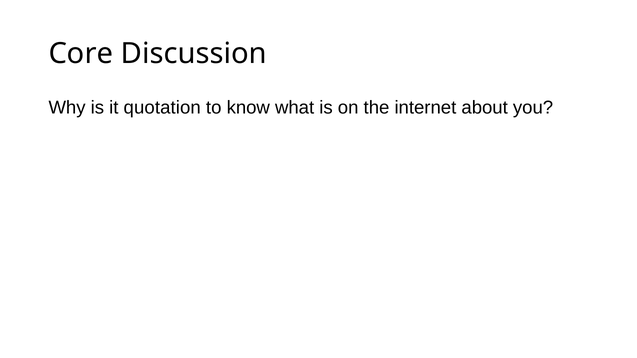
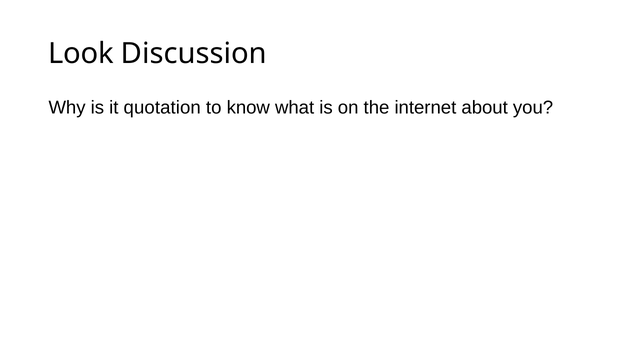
Core: Core -> Look
